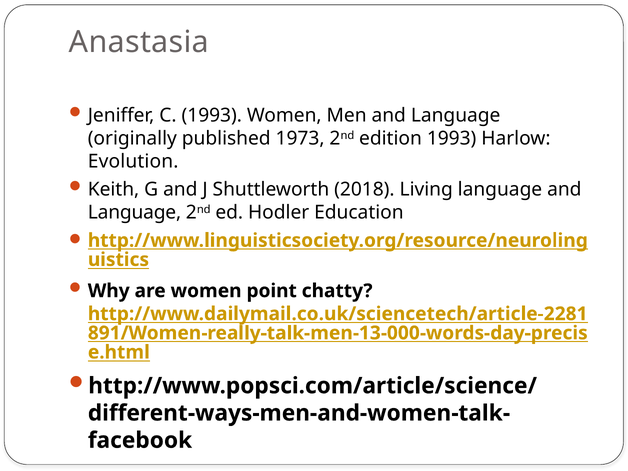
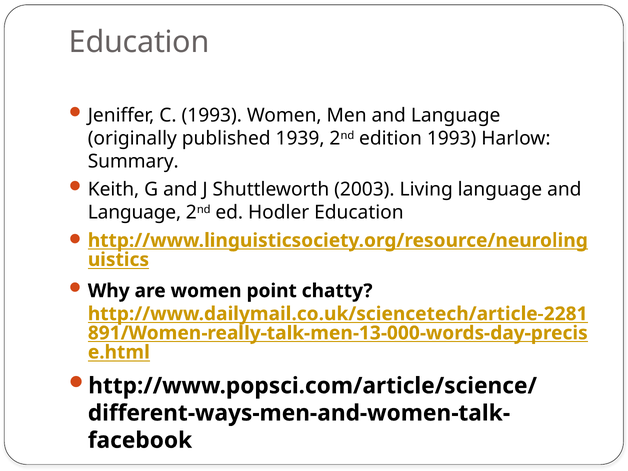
Anastasia at (139, 42): Anastasia -> Education
1973: 1973 -> 1939
Evolution: Evolution -> Summary
2018: 2018 -> 2003
